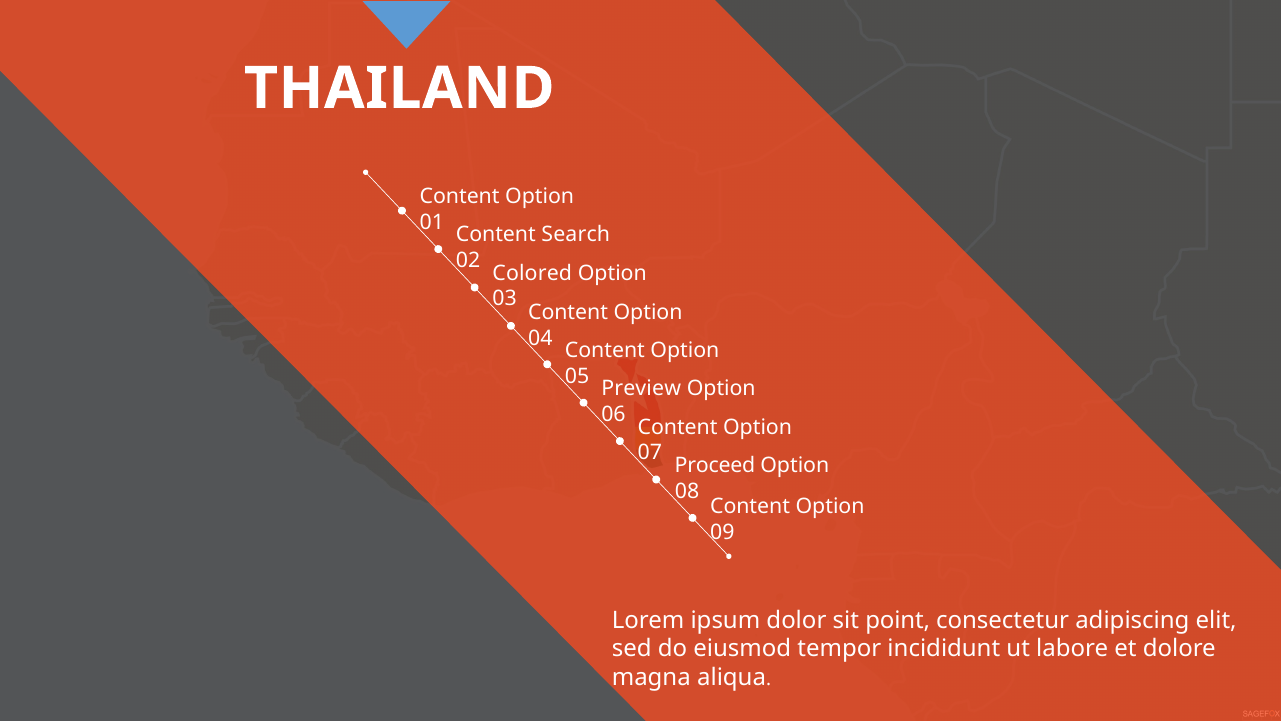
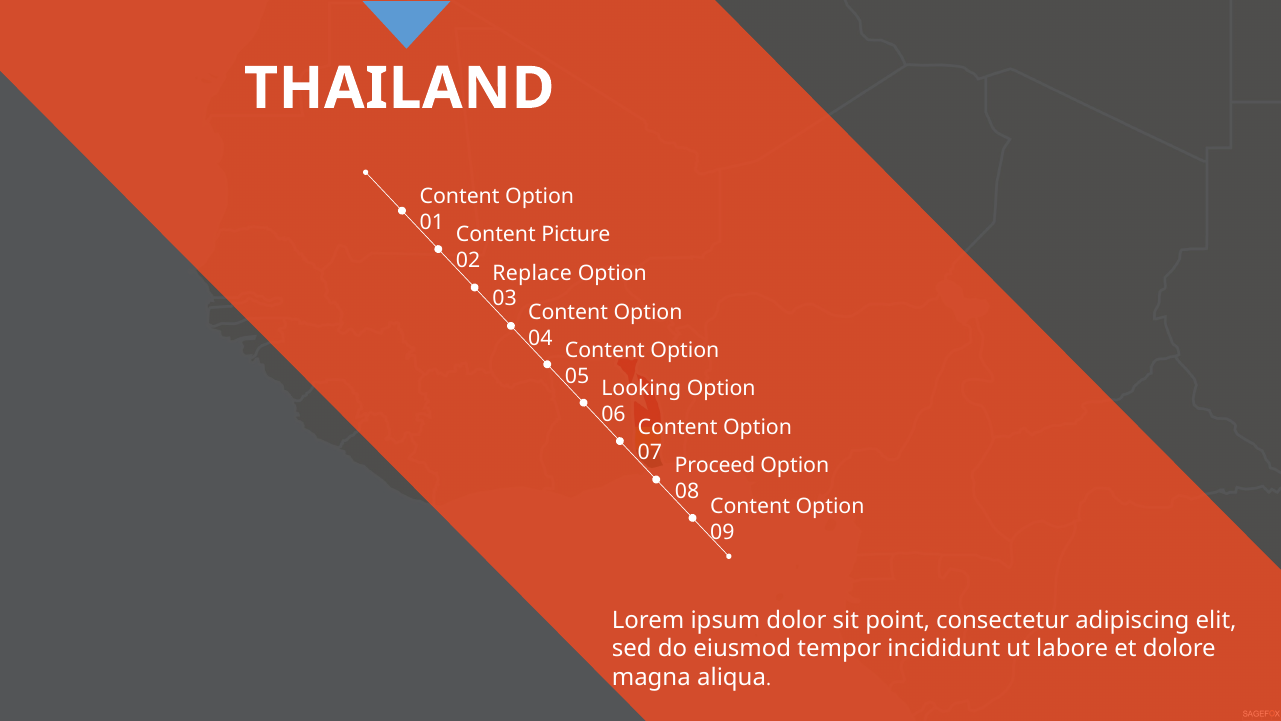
Search: Search -> Picture
Colored: Colored -> Replace
Preview: Preview -> Looking
